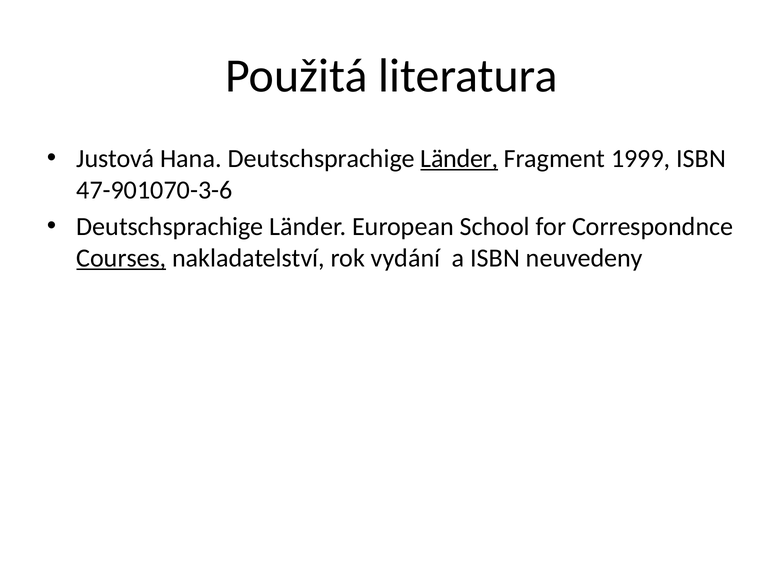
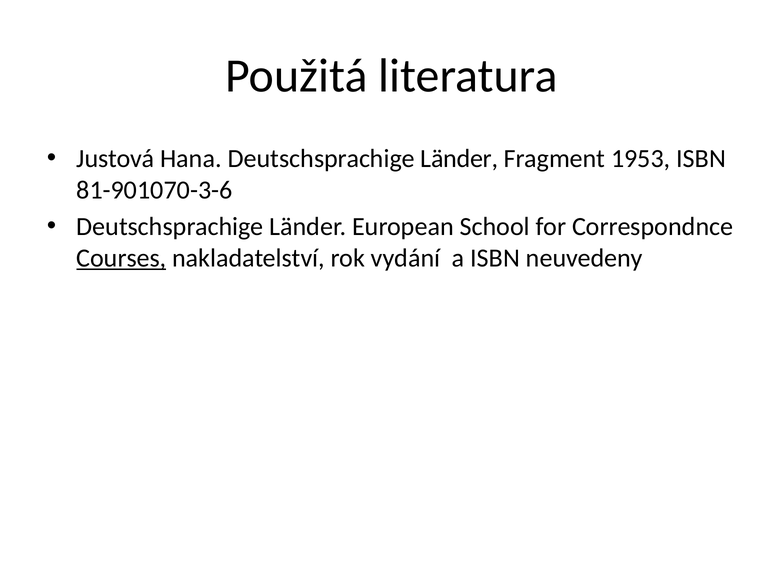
Länder at (459, 158) underline: present -> none
1999: 1999 -> 1953
47-901070-3-6: 47-901070-3-6 -> 81-901070-3-6
